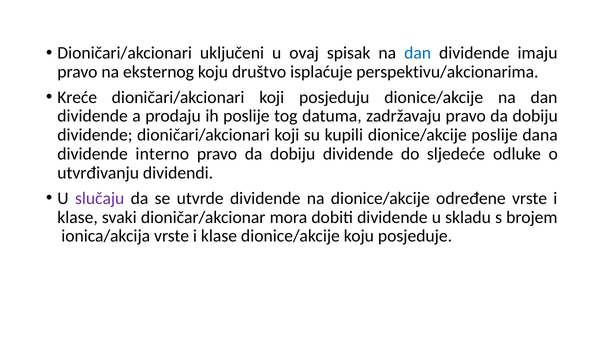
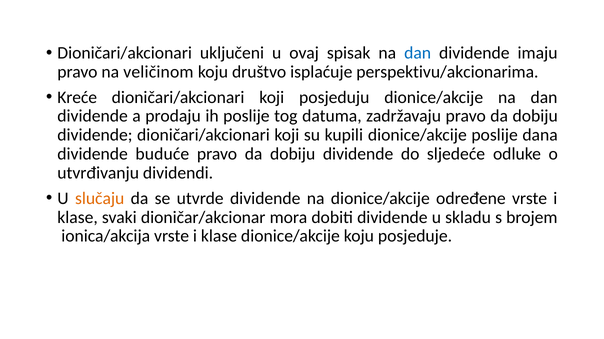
eksternog: eksternog -> veličinom
interno: interno -> buduće
slučaju colour: purple -> orange
